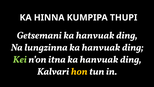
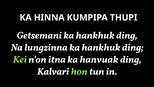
Getsemani ka hanvuak: hanvuak -> hankhuk
lungzinna ka hanvuak: hanvuak -> hankhuk
hon colour: yellow -> light green
